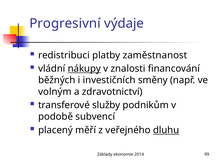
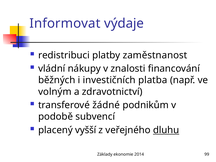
Progresivní: Progresivní -> Informovat
nákupy underline: present -> none
směny: směny -> platba
služby: služby -> žádné
měří: měří -> vyšší
